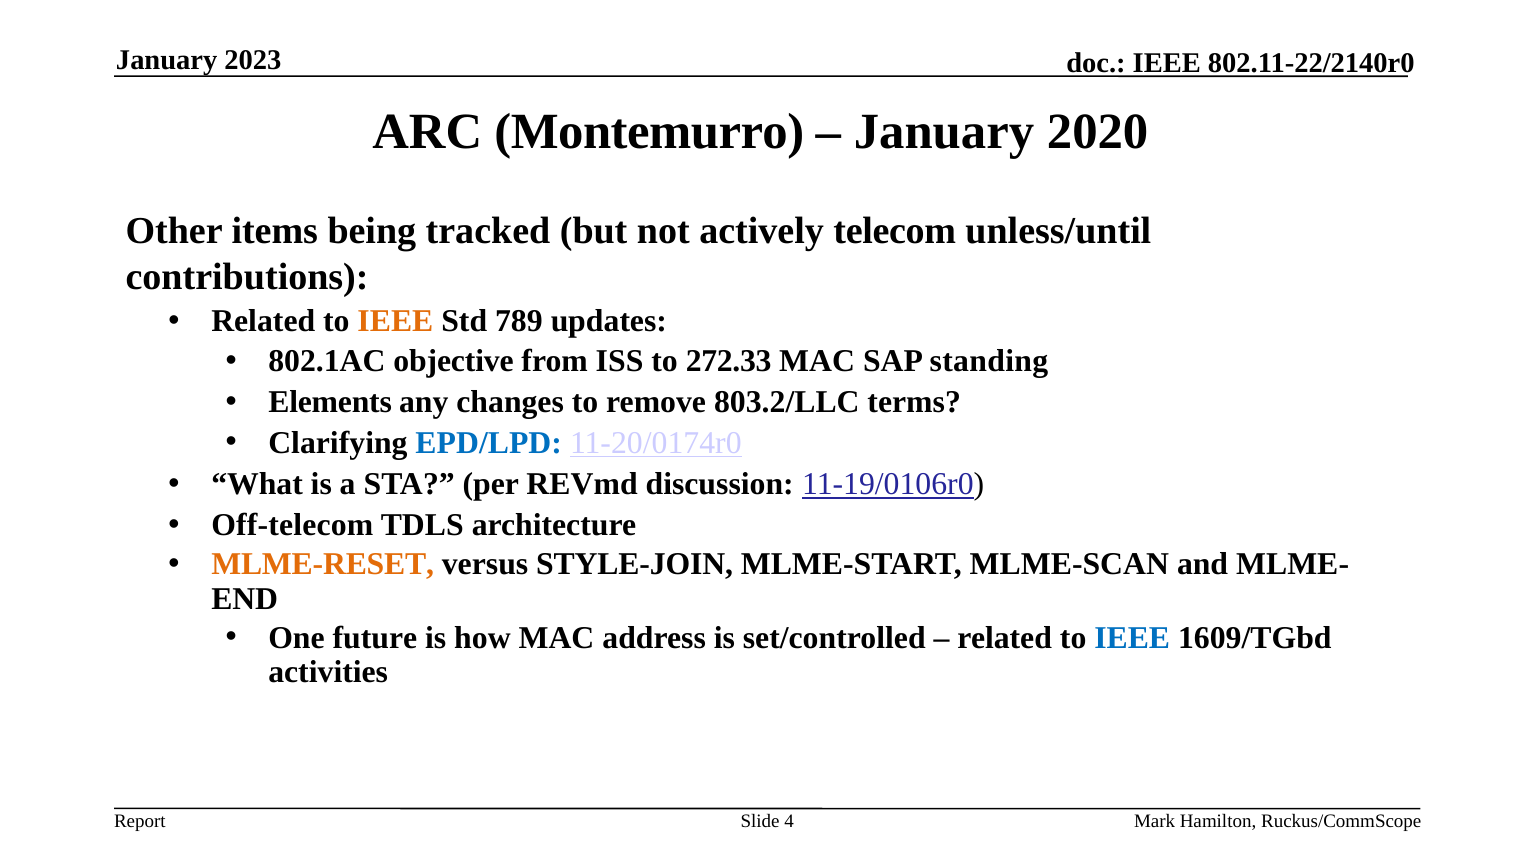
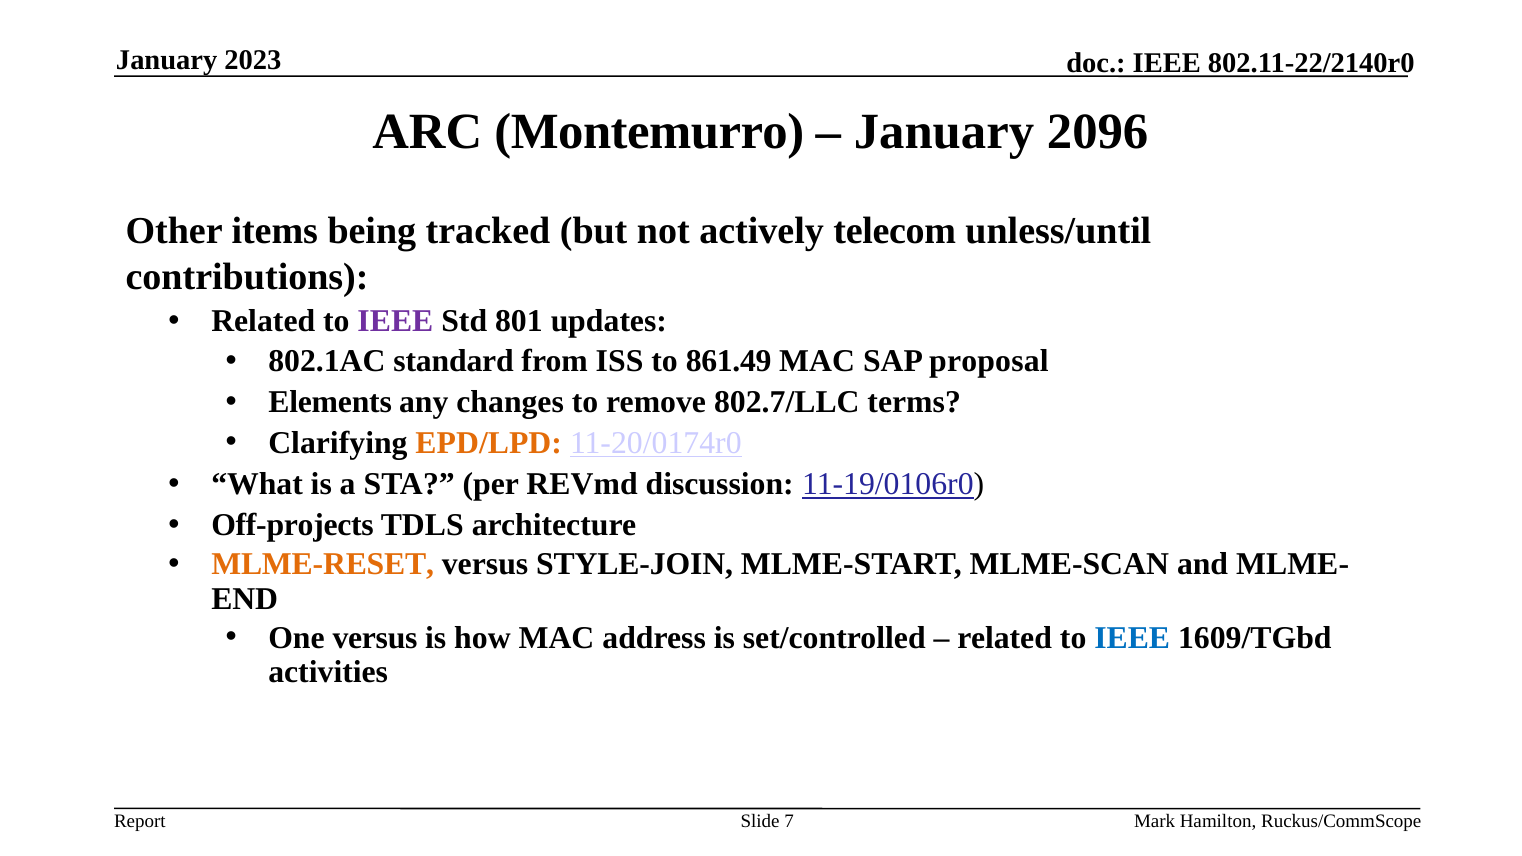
2020: 2020 -> 2096
IEEE at (395, 321) colour: orange -> purple
789: 789 -> 801
objective: objective -> standard
272.33: 272.33 -> 861.49
standing: standing -> proposal
803.2/LLC: 803.2/LLC -> 802.7/LLC
EPD/LPD colour: blue -> orange
Off-telecom: Off-telecom -> Off-projects
One future: future -> versus
4: 4 -> 7
